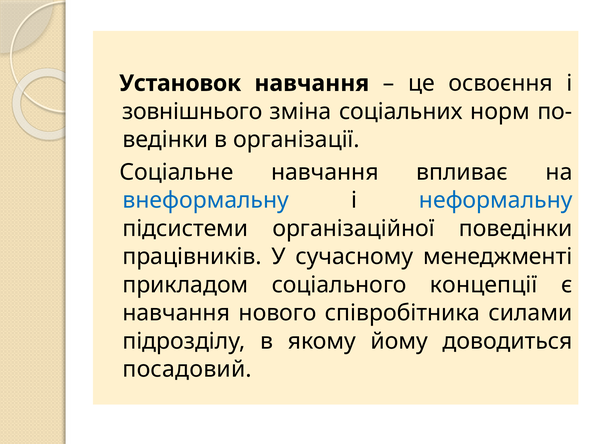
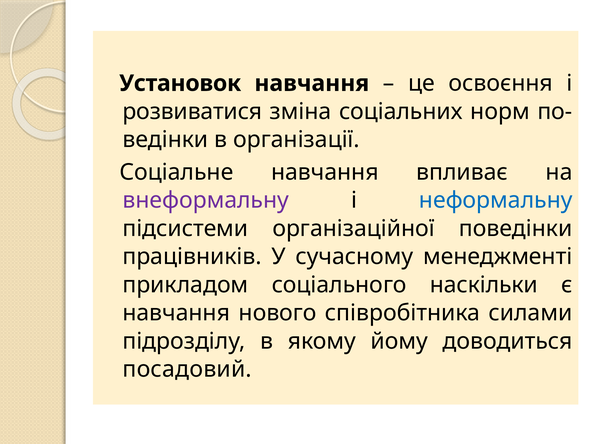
зовнішнього: зовнішнього -> розвиватися
внеформальну colour: blue -> purple
концепції: концепції -> наскільки
